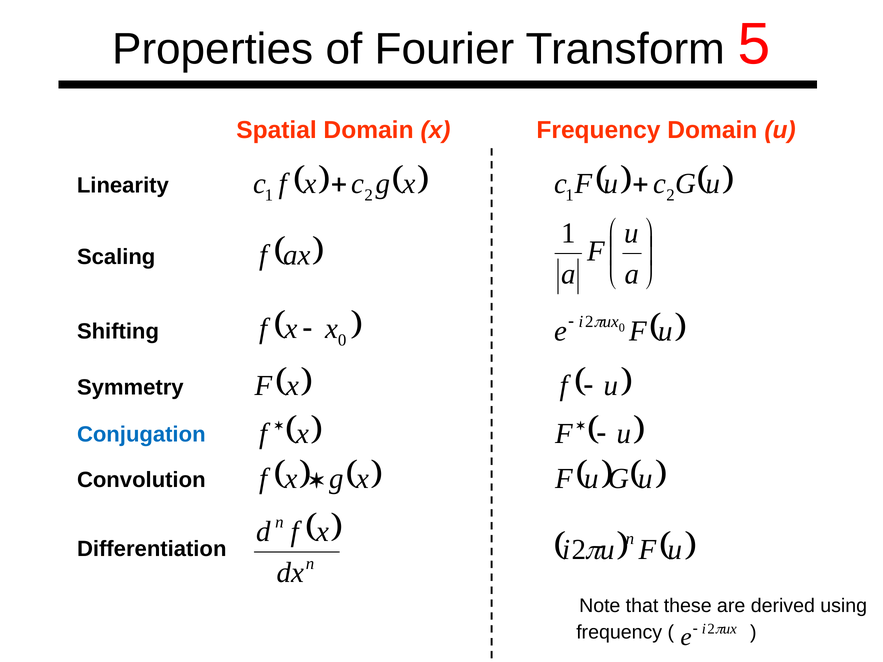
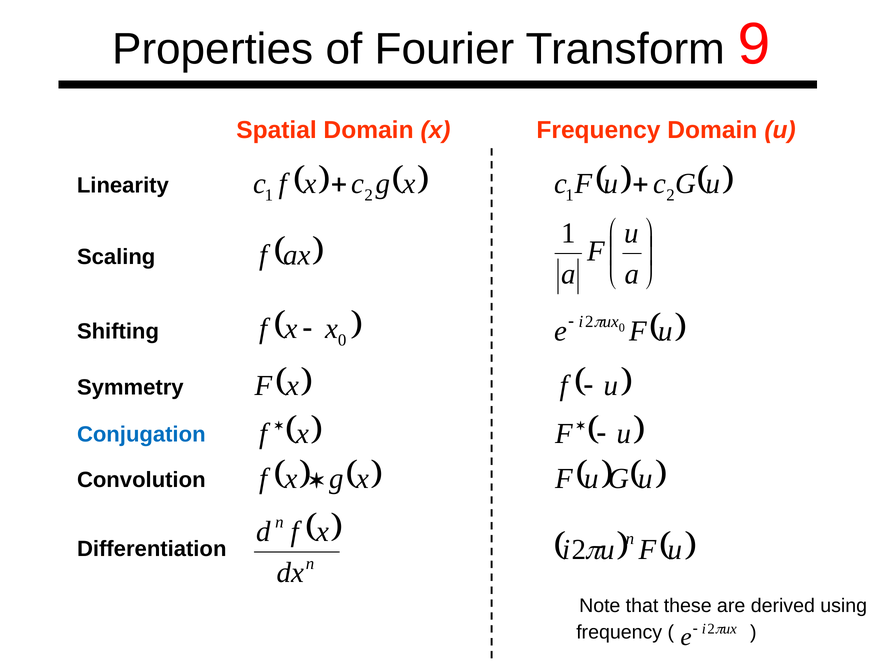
5: 5 -> 9
